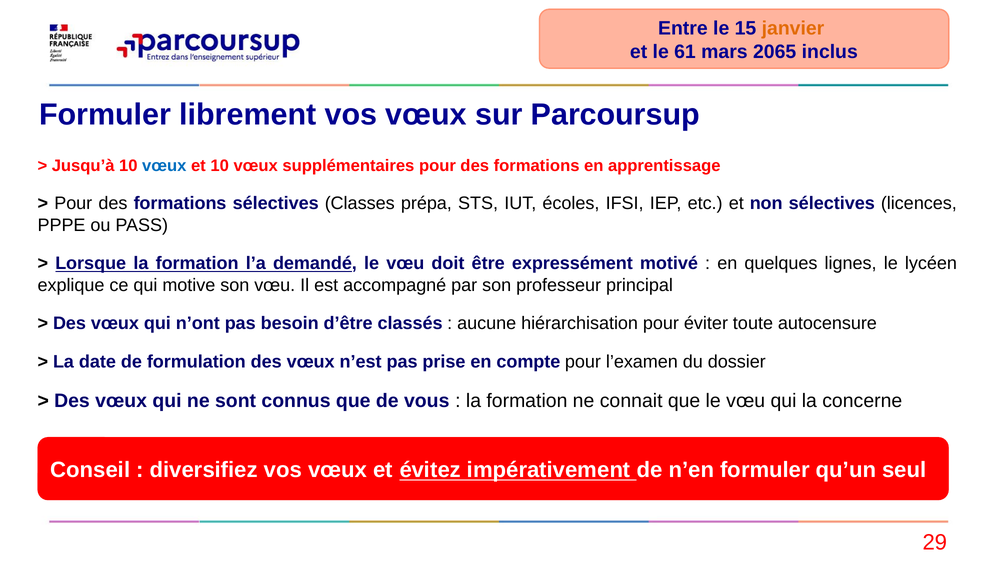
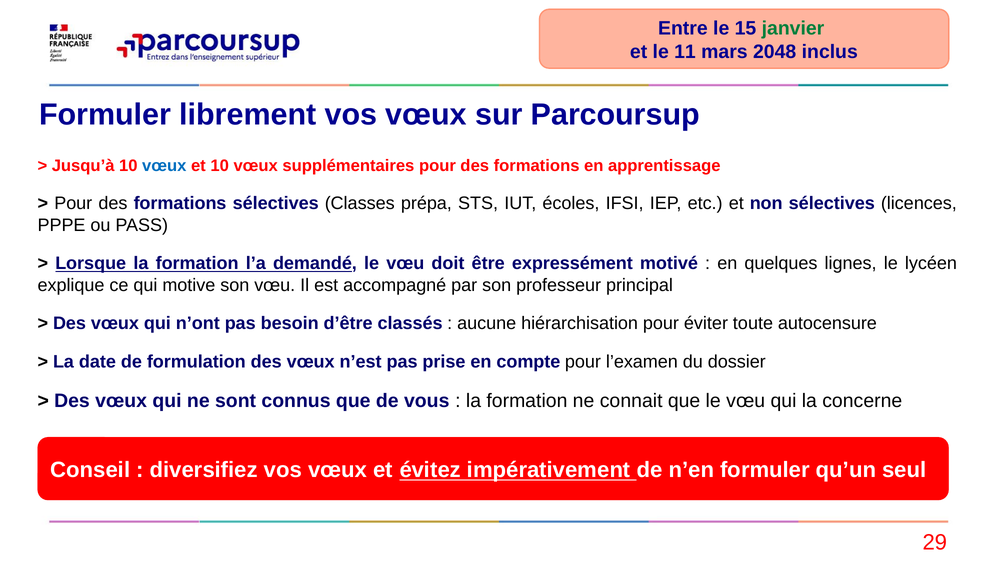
janvier colour: orange -> green
61: 61 -> 11
2065: 2065 -> 2048
